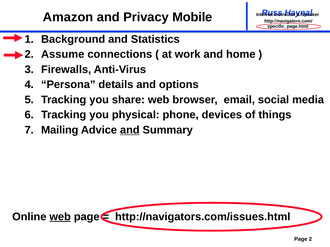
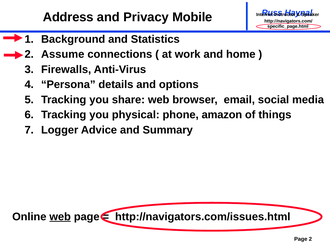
Amazon: Amazon -> Address
devices: devices -> amazon
Mailing: Mailing -> Logger
and at (130, 130) underline: present -> none
